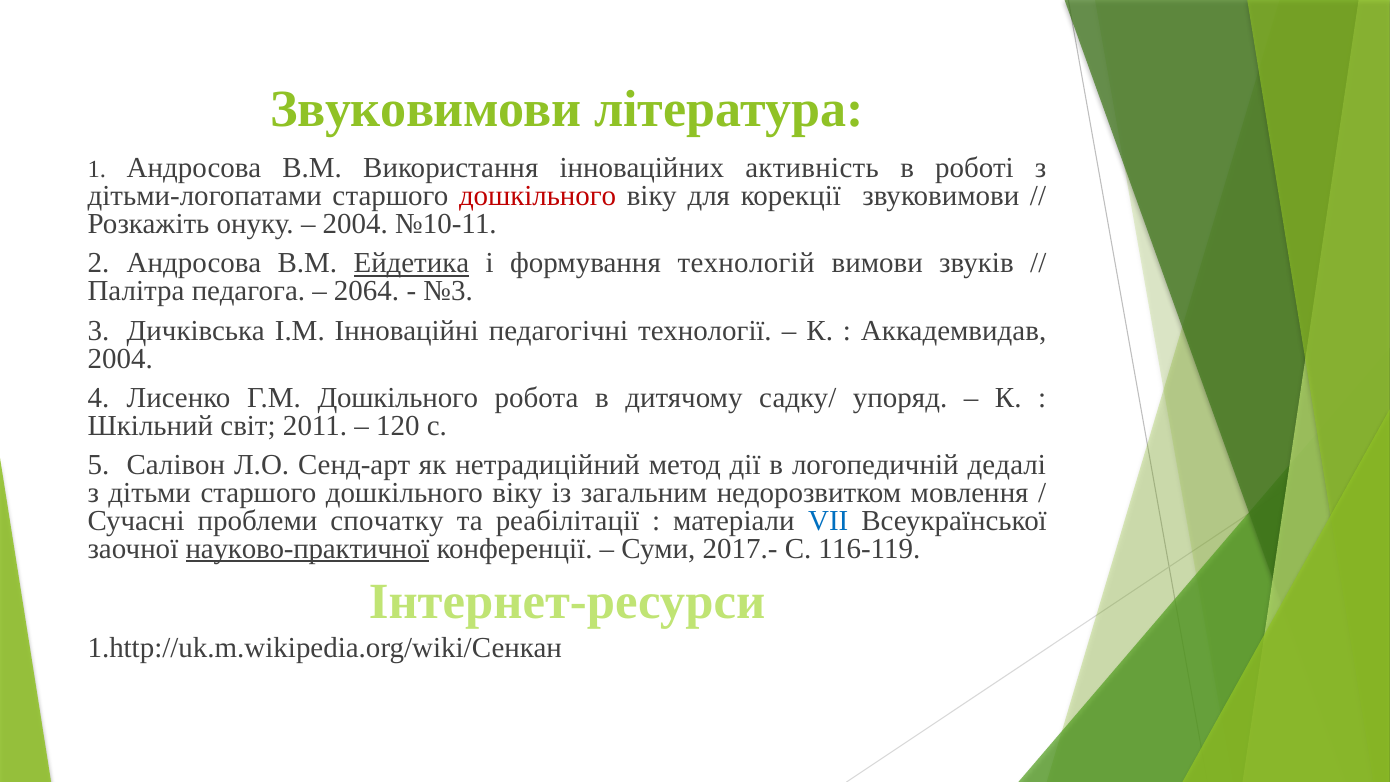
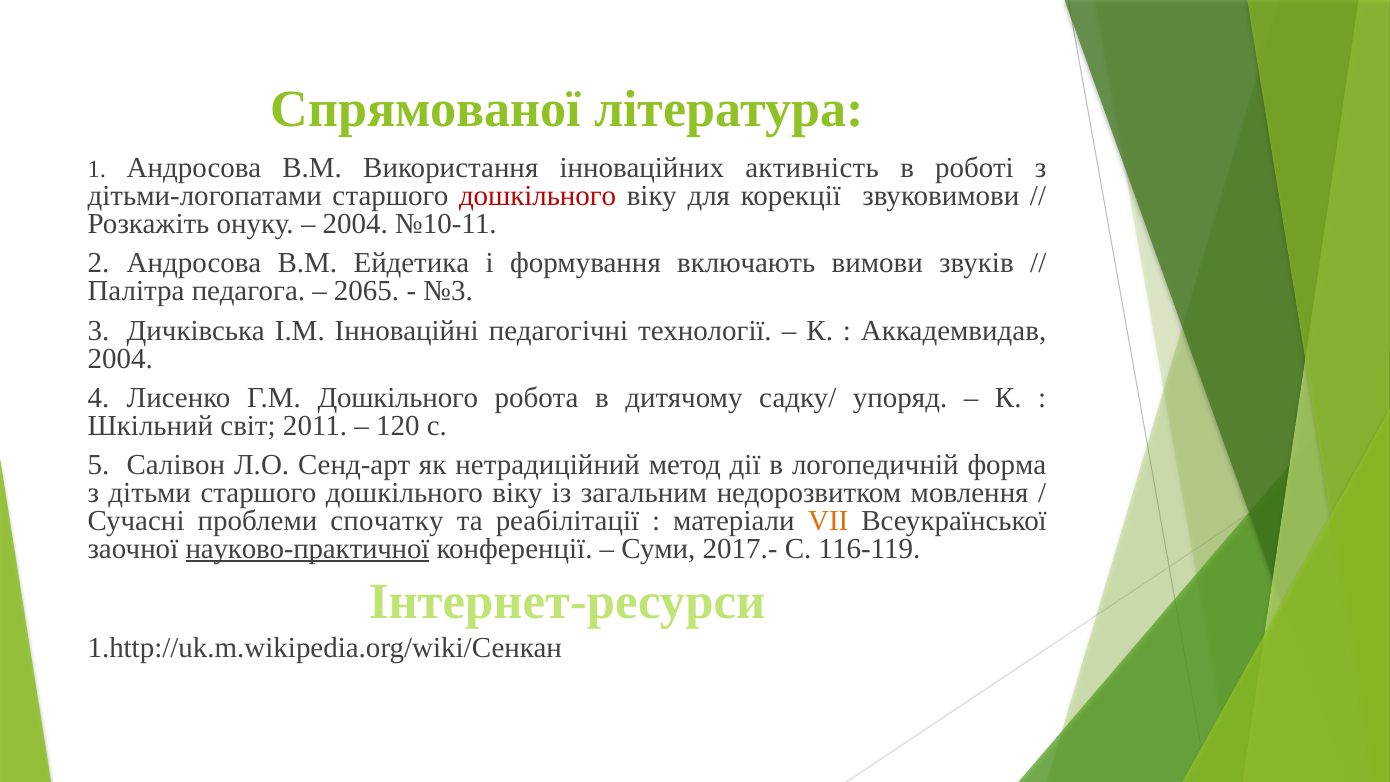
Звуковимови at (426, 110): Звуковимови -> Спрямованої
Ейдетика underline: present -> none
технологій: технологій -> включають
2064: 2064 -> 2065
дедалі: дедалі -> форма
VII colour: blue -> orange
